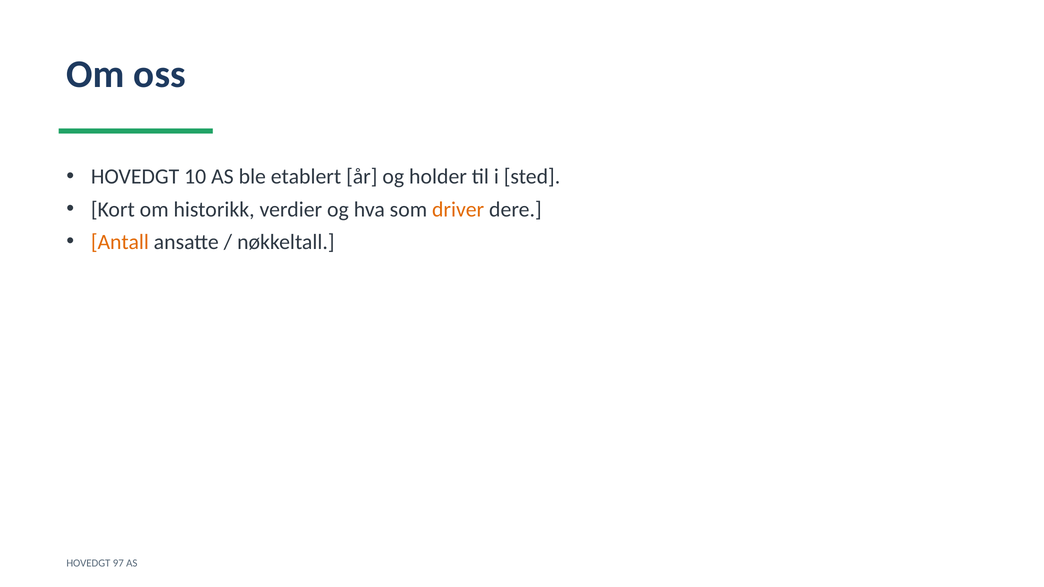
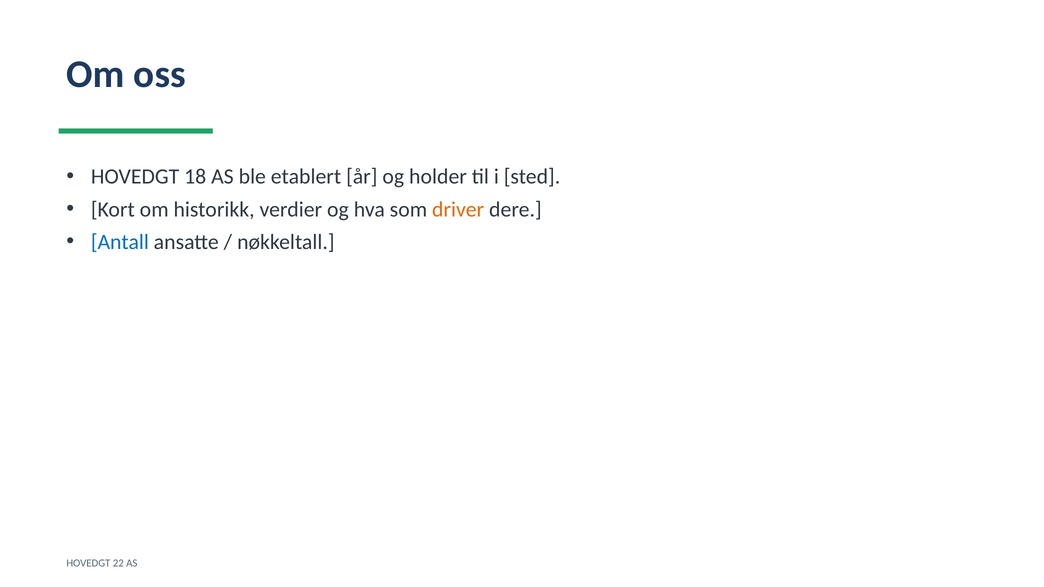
10: 10 -> 18
Antall colour: orange -> blue
97: 97 -> 22
